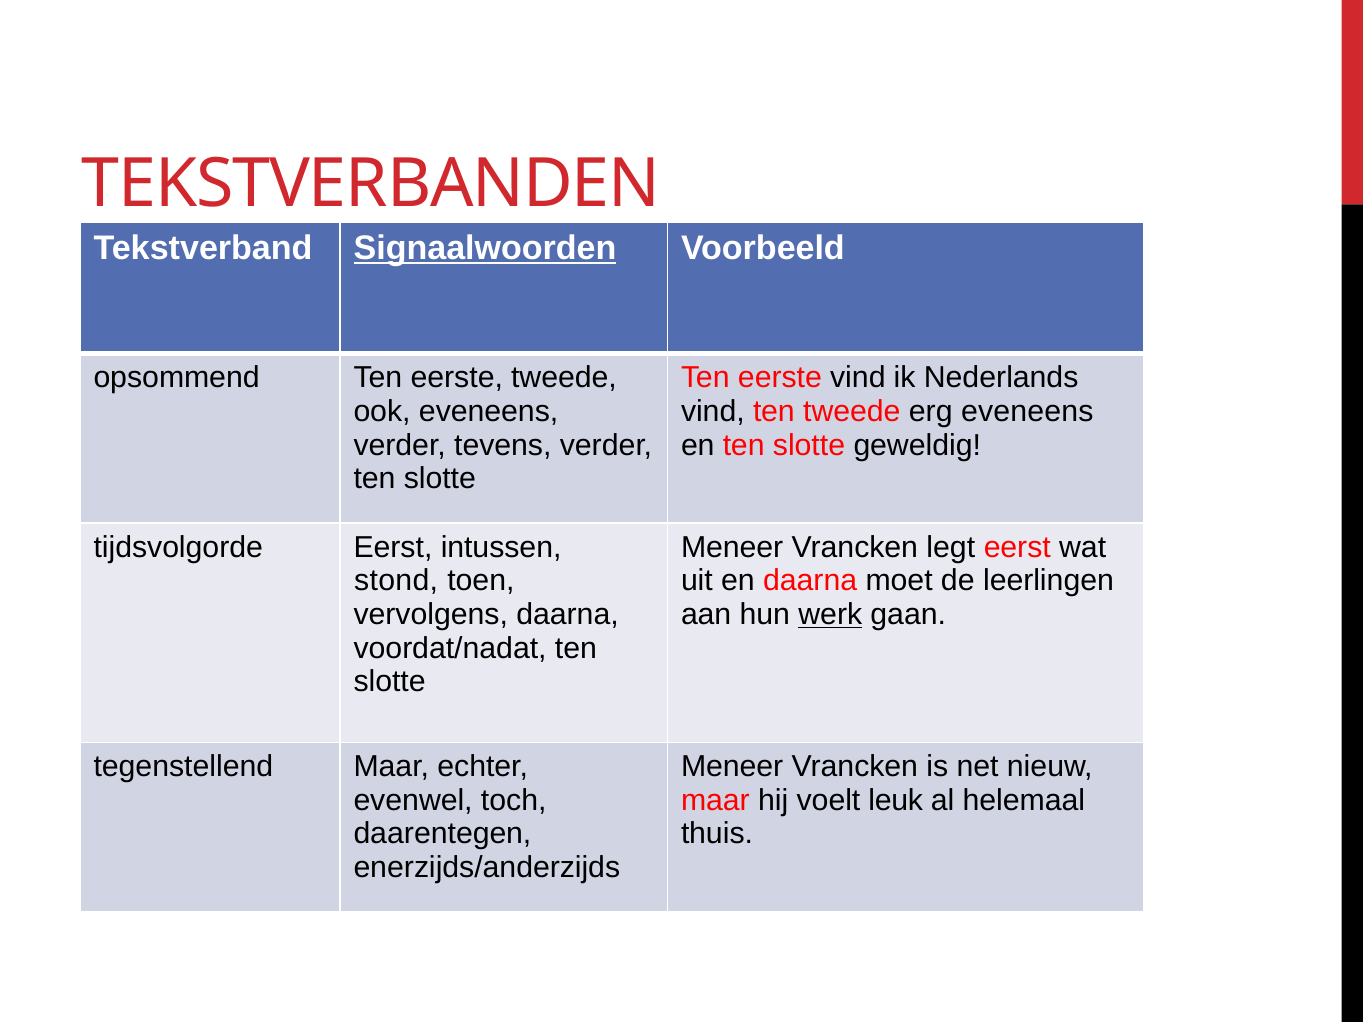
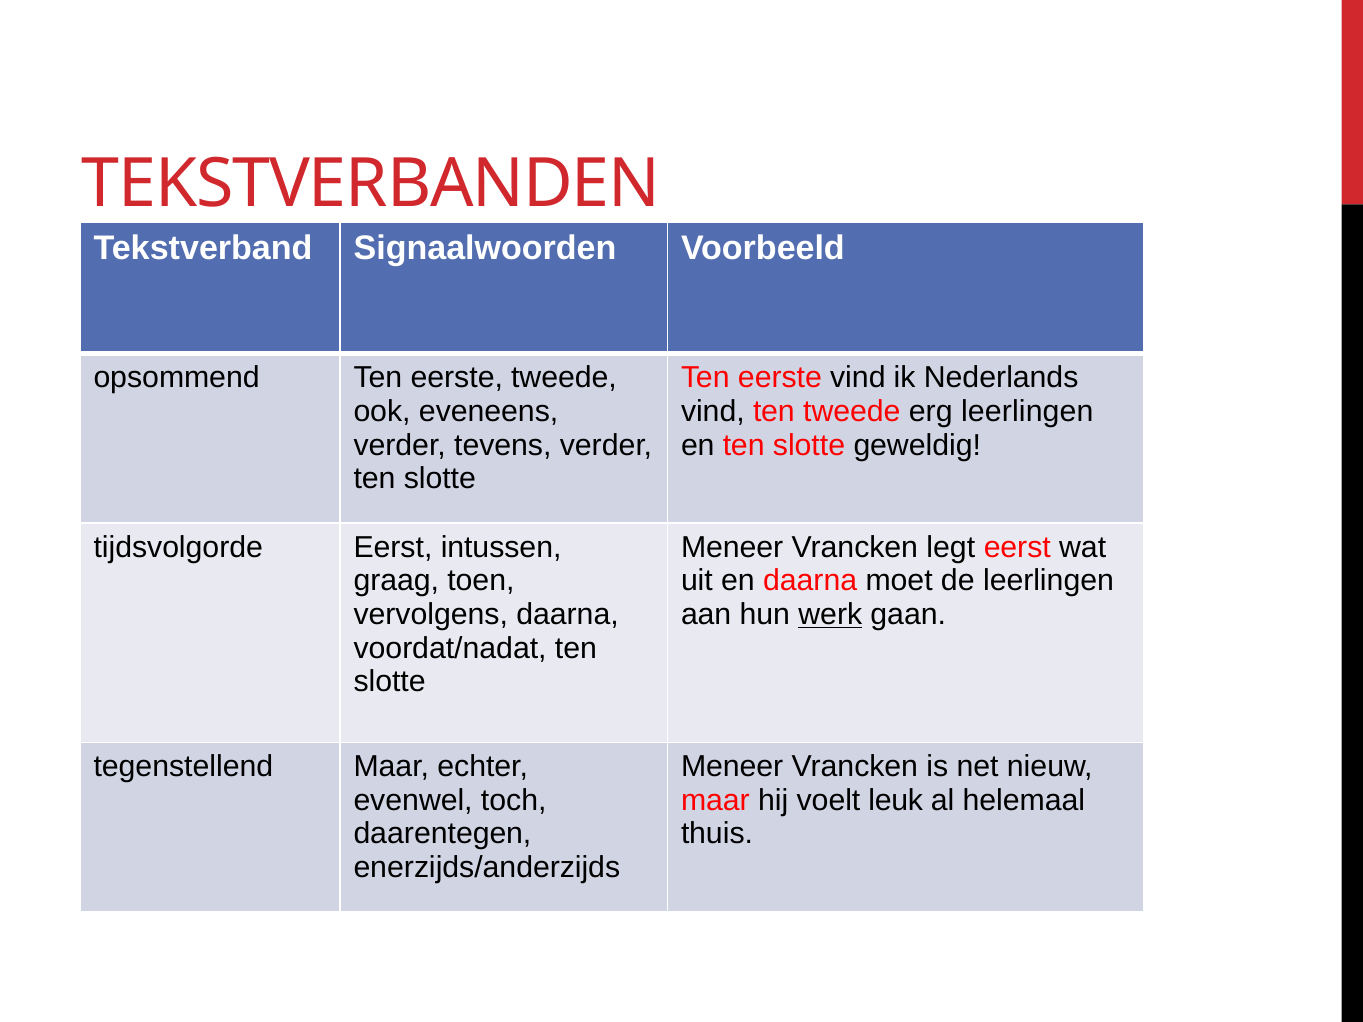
Signaalwoorden underline: present -> none
erg eveneens: eveneens -> leerlingen
stond: stond -> graag
